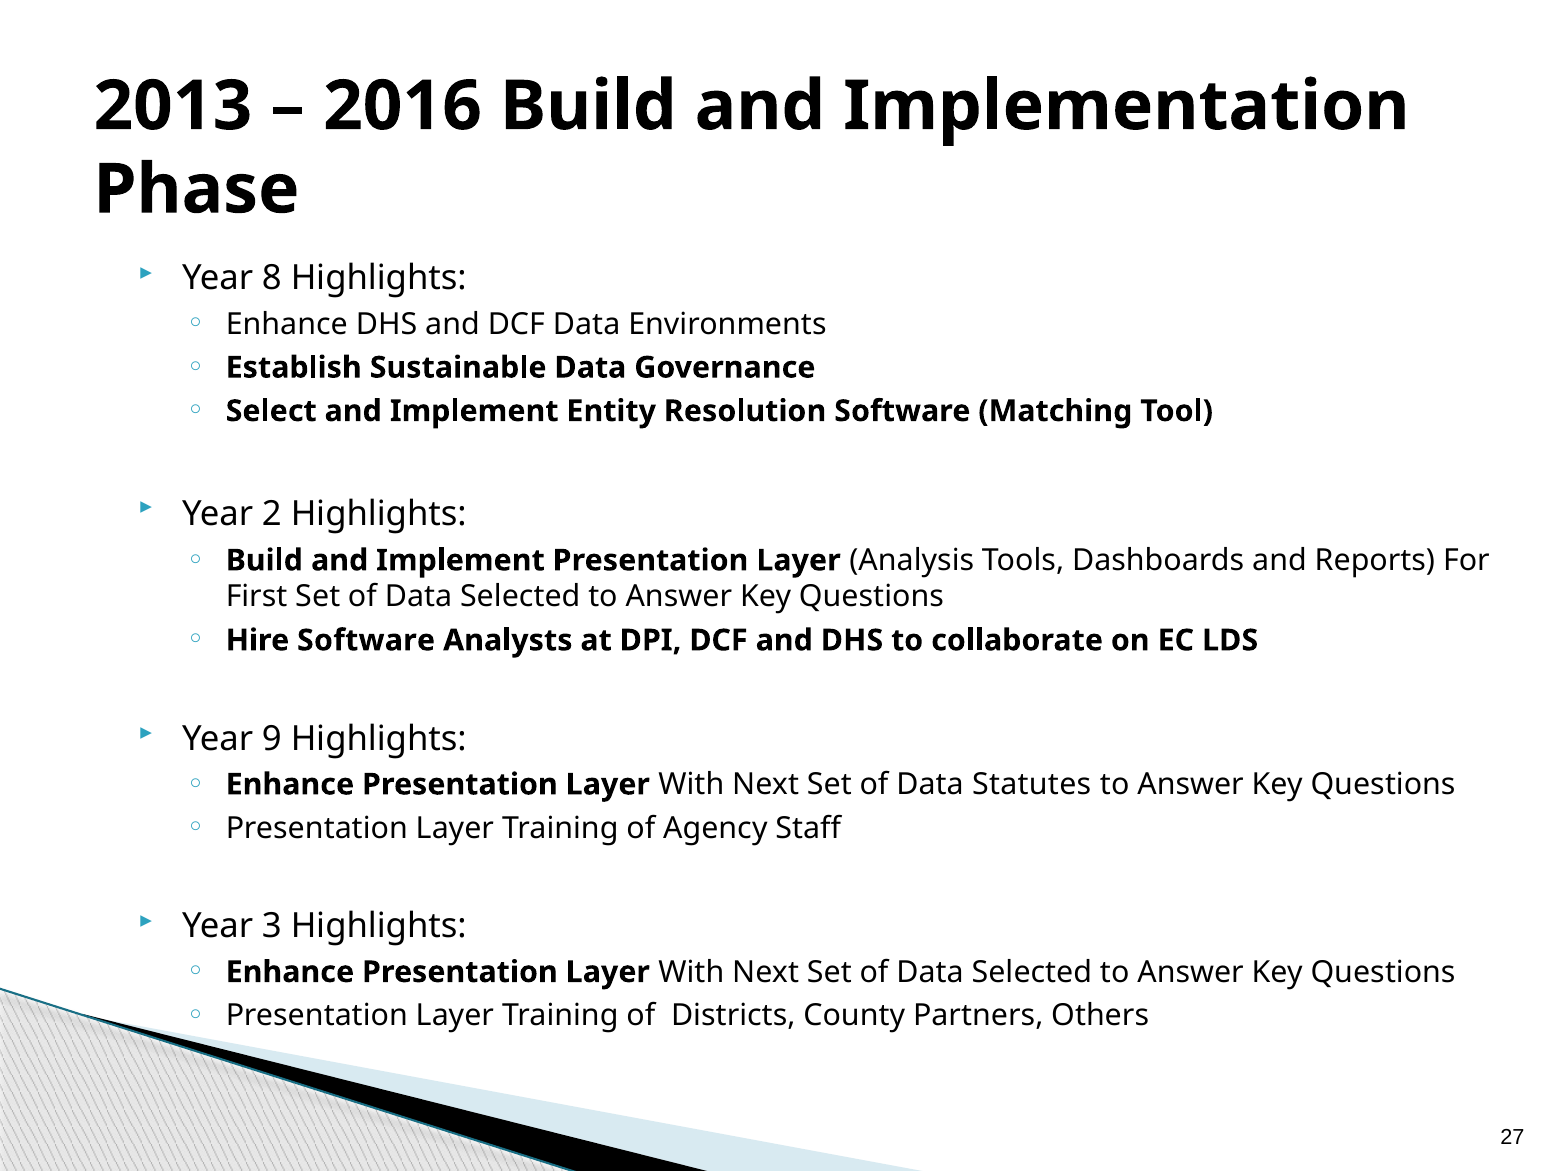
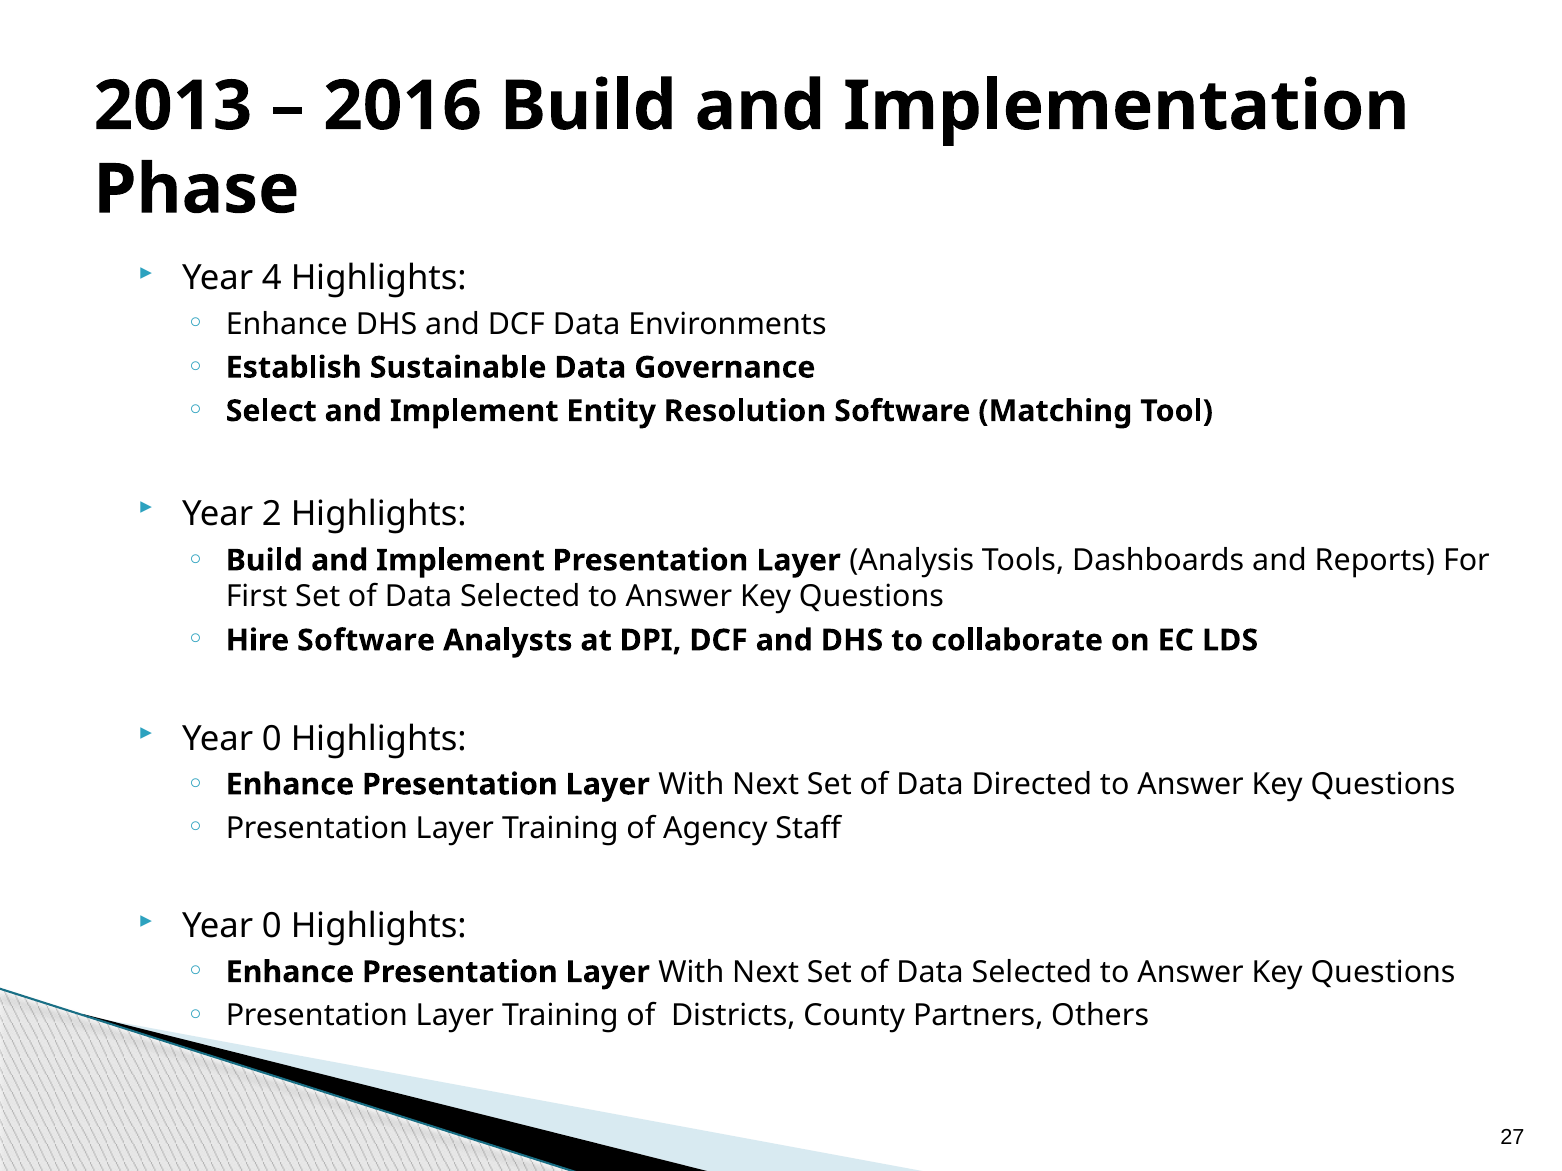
8: 8 -> 4
9 at (272, 739): 9 -> 0
Statutes: Statutes -> Directed
3 at (272, 927): 3 -> 0
